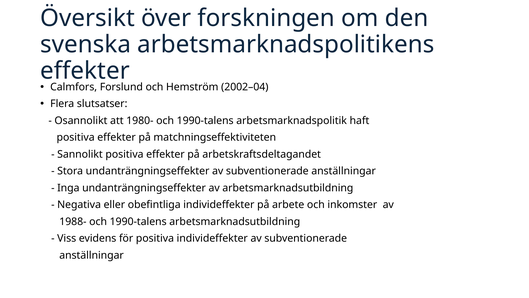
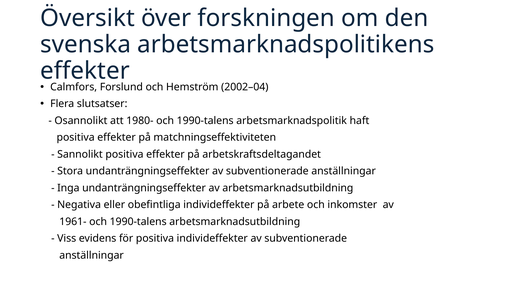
1988-: 1988- -> 1961-
